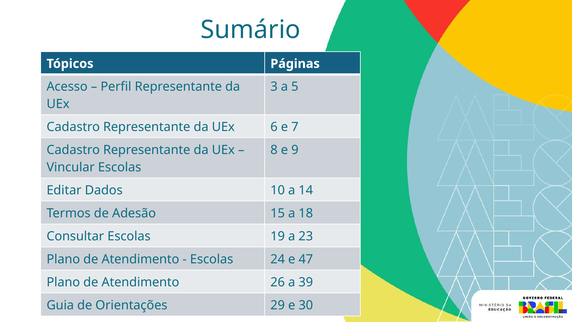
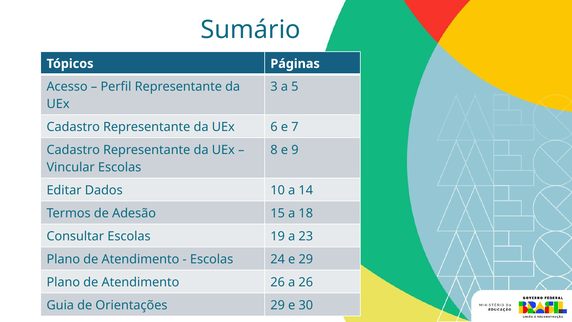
e 47: 47 -> 29
a 39: 39 -> 26
